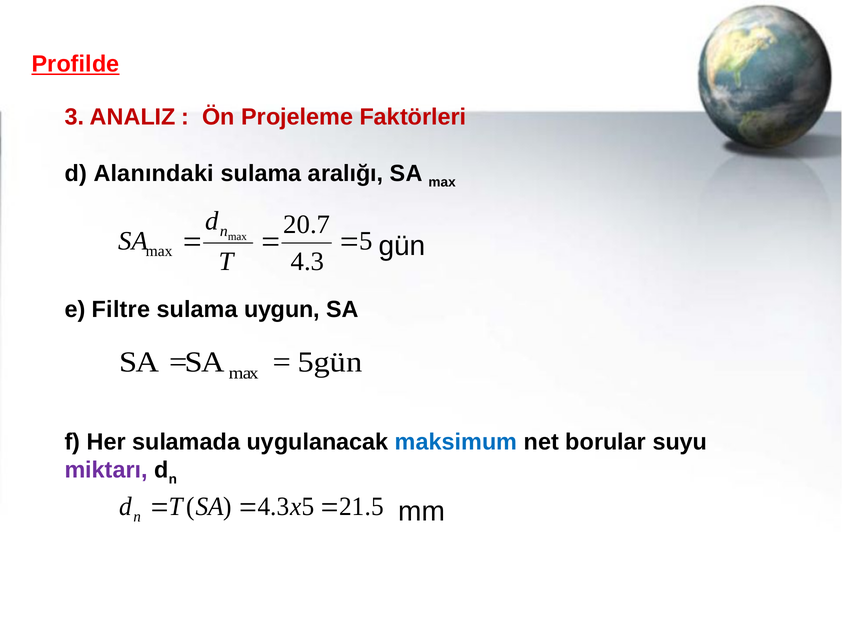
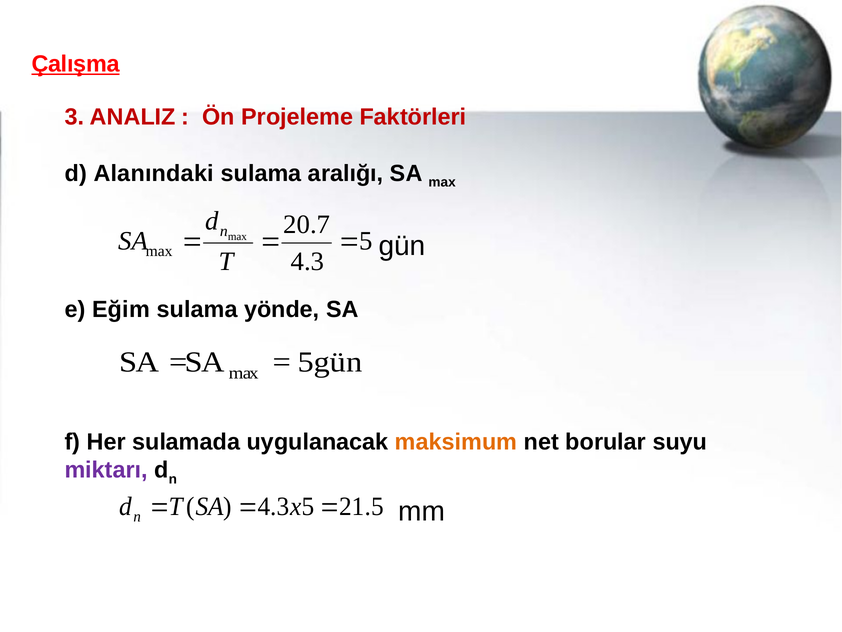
Profilde: Profilde -> Çalışma
Filtre: Filtre -> Eğim
uygun: uygun -> yönde
maksimum colour: blue -> orange
